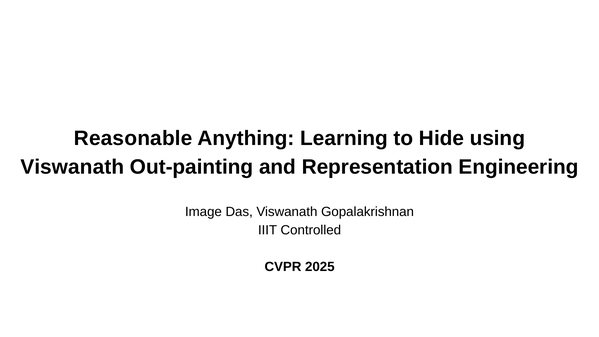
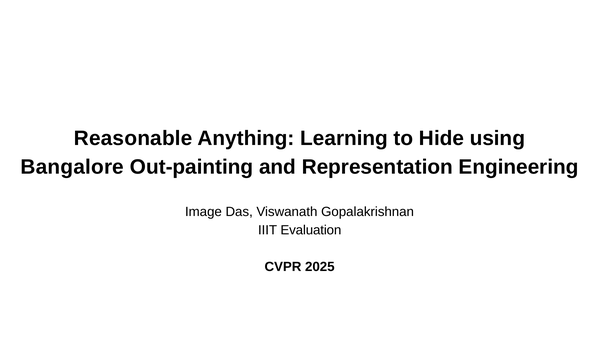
Viswanath at (72, 167): Viswanath -> Bangalore
Controlled: Controlled -> Evaluation
